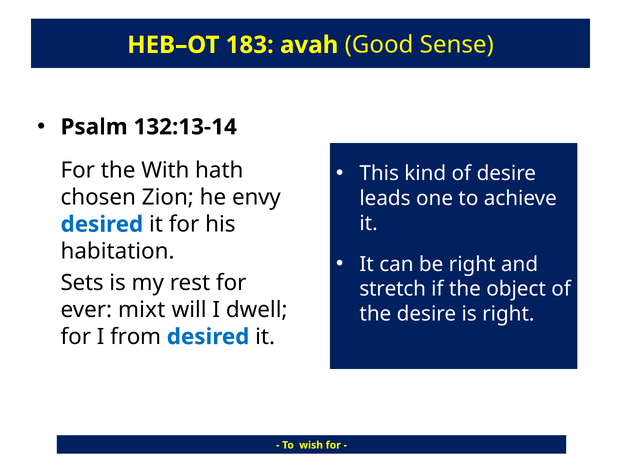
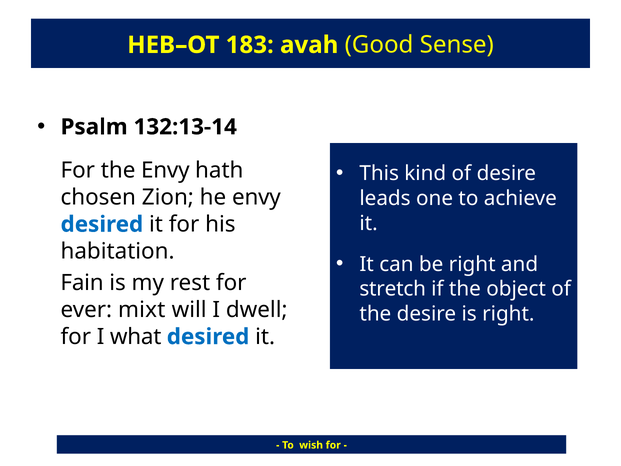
the With: With -> Envy
Sets: Sets -> Fain
from: from -> what
